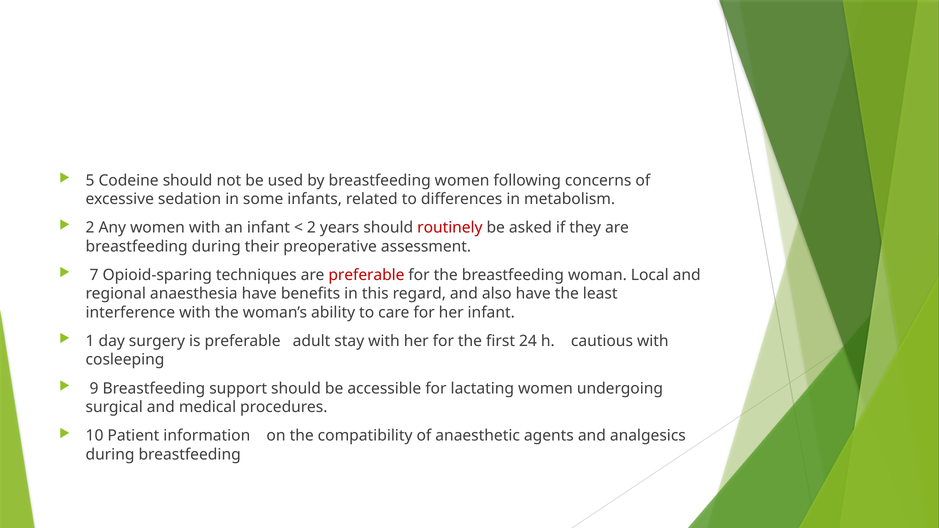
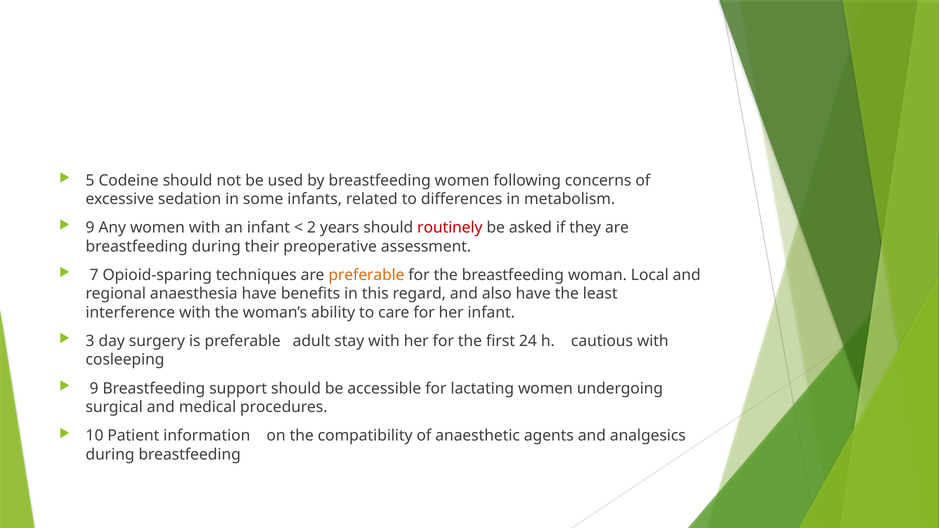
2 at (90, 228): 2 -> 9
preferable at (366, 275) colour: red -> orange
1: 1 -> 3
